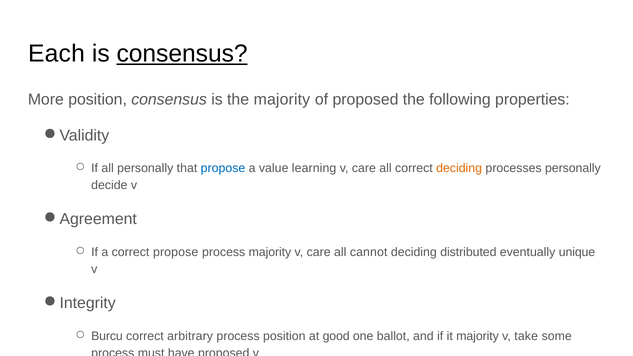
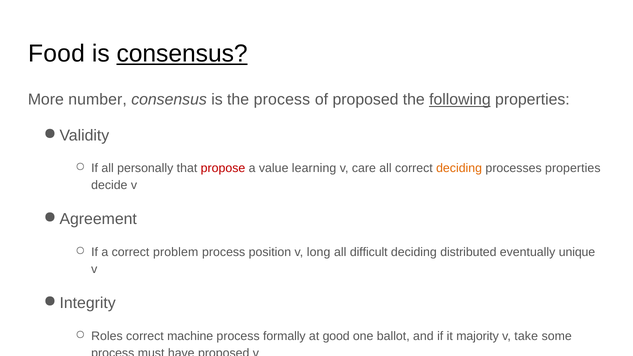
Each: Each -> Food
More position: position -> number
the majority: majority -> process
following underline: none -> present
propose at (223, 168) colour: blue -> red
processes personally: personally -> properties
correct propose: propose -> problem
process majority: majority -> position
care at (319, 252): care -> long
cannot: cannot -> difficult
Burcu: Burcu -> Roles
arbitrary: arbitrary -> machine
process position: position -> formally
